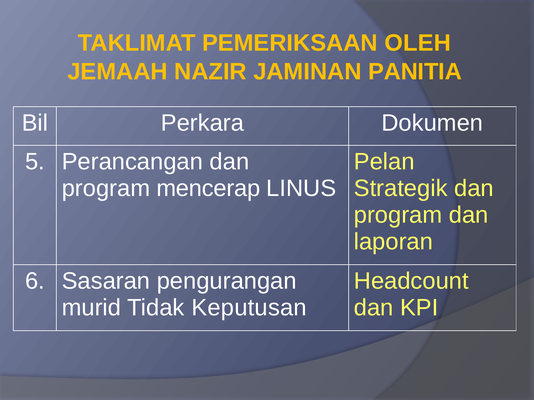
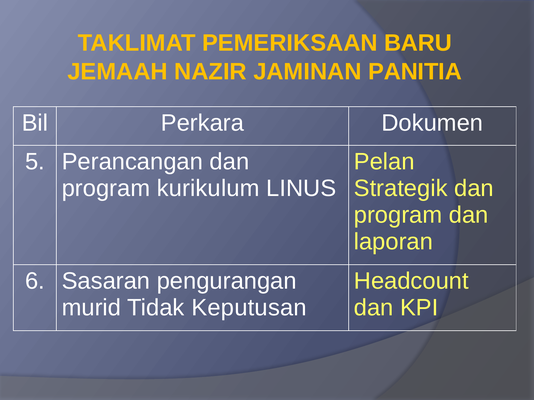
OLEH: OLEH -> BARU
mencerap: mencerap -> kurikulum
